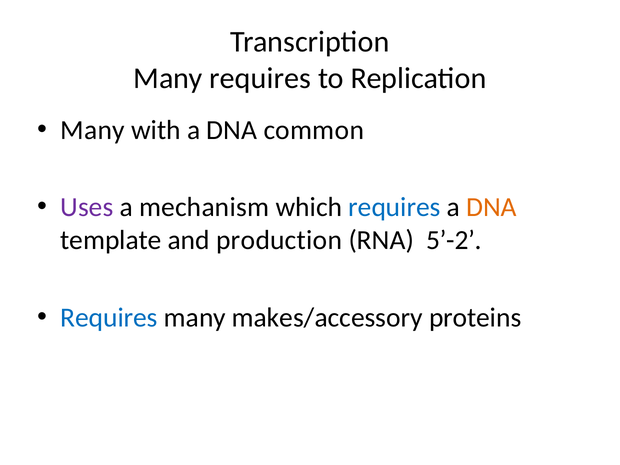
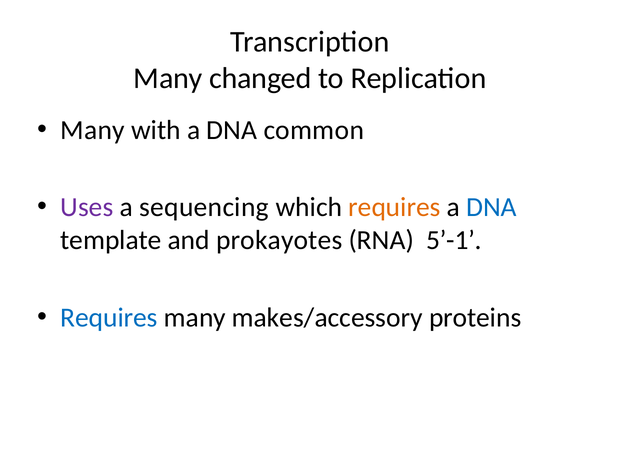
Many requires: requires -> changed
mechanism: mechanism -> sequencing
requires at (394, 207) colour: blue -> orange
DNA at (491, 207) colour: orange -> blue
production: production -> prokayotes
5’-2: 5’-2 -> 5’-1
